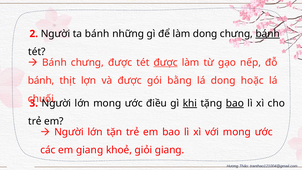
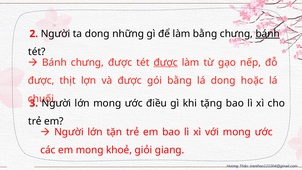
ta bánh: bánh -> dong
làm dong: dong -> bằng
bánh at (41, 81): bánh -> được
khi underline: present -> none
bao at (235, 103) underline: present -> none
em giang: giang -> mong
